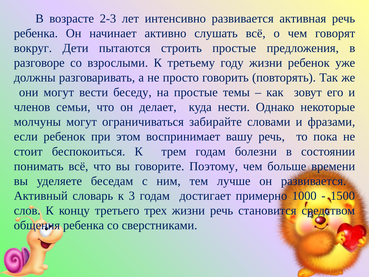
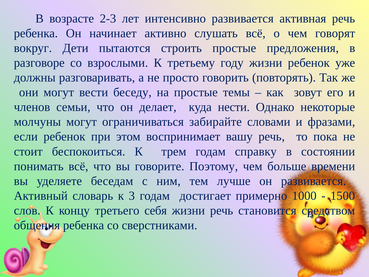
болезни: болезни -> справку
трех: трех -> себя
